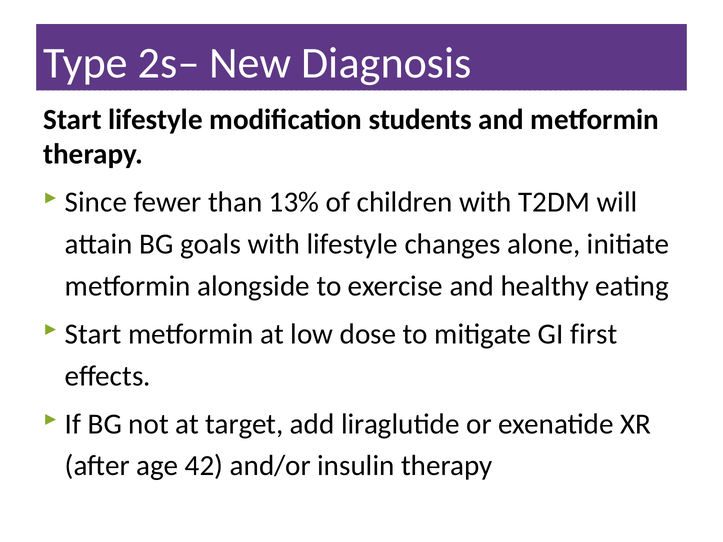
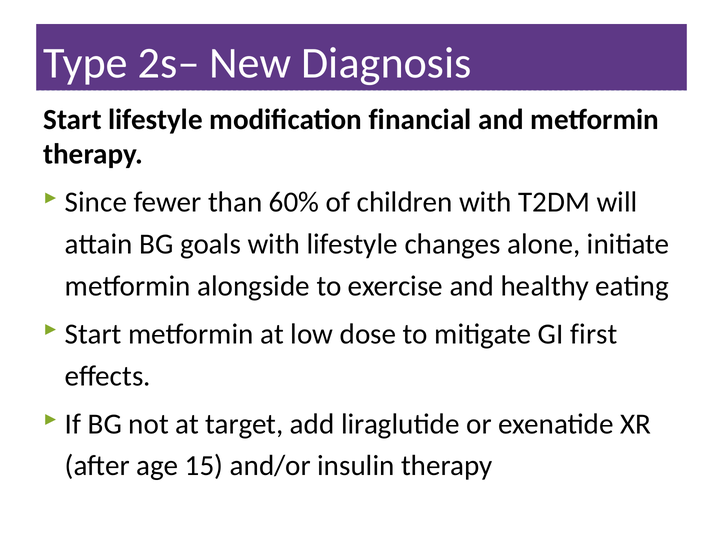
students: students -> financial
13%: 13% -> 60%
42: 42 -> 15
